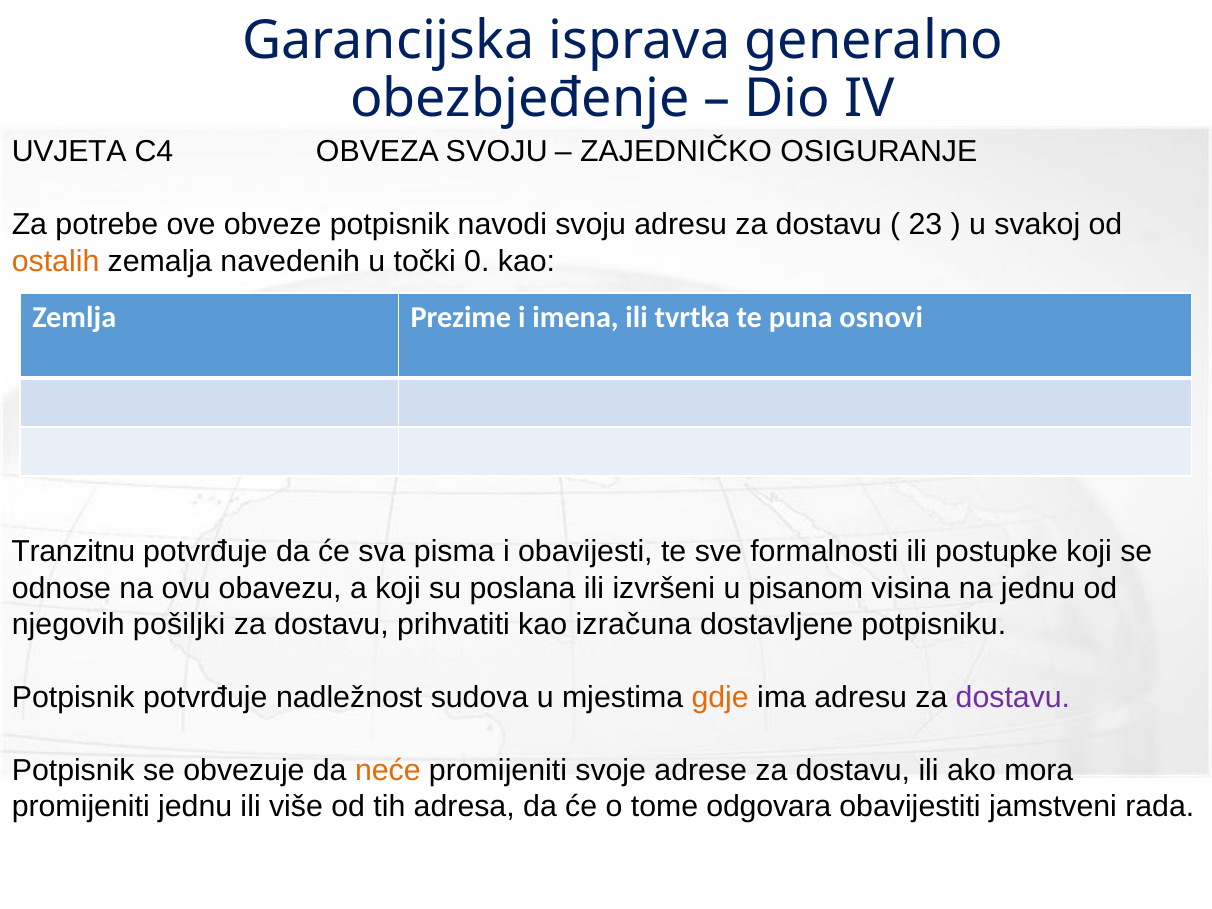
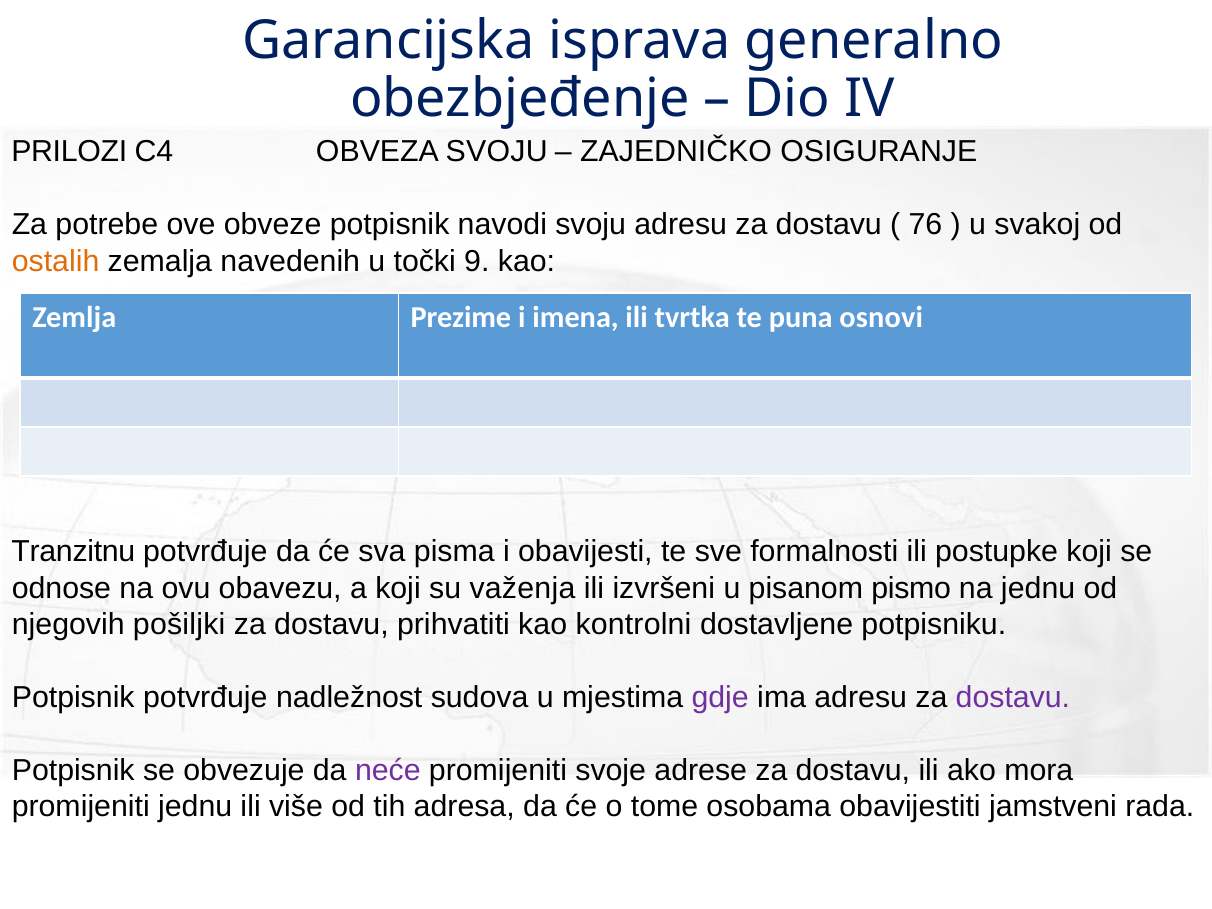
UVJETA: UVJETA -> PRILOZI
23: 23 -> 76
0: 0 -> 9
poslana: poslana -> važenja
visina: visina -> pismo
izračuna: izračuna -> kontrolni
gdje colour: orange -> purple
neće colour: orange -> purple
odgovara: odgovara -> osobama
